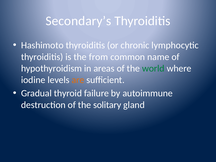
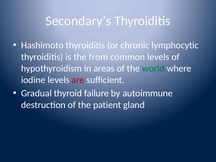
common name: name -> levels
are colour: orange -> red
solitary: solitary -> patient
